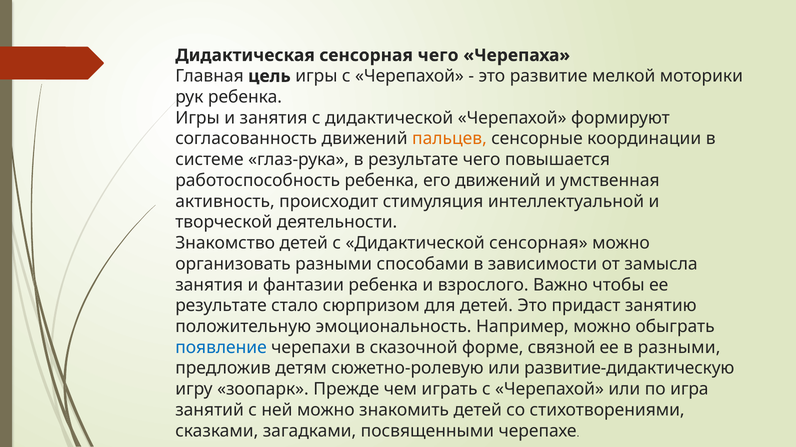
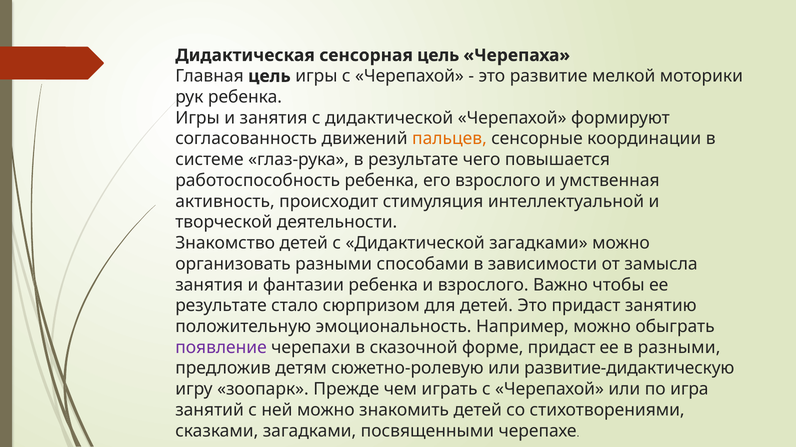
сенсорная чего: чего -> цель
его движений: движений -> взрослого
Дидактической сенсорная: сенсорная -> загадками
появление colour: blue -> purple
форме связной: связной -> придаст
